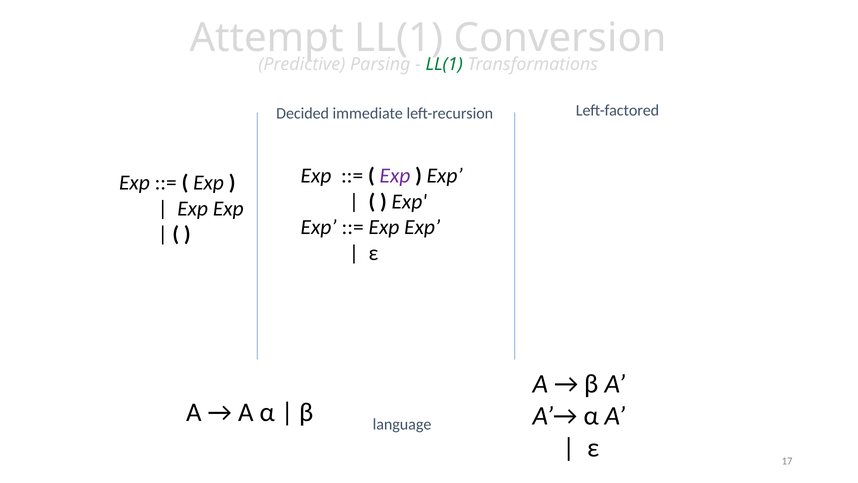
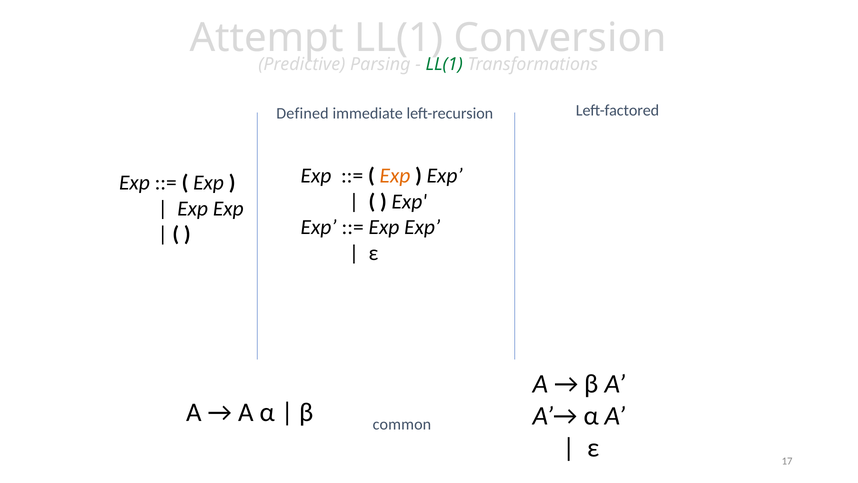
Decided: Decided -> Defined
Exp at (395, 176) colour: purple -> orange
language: language -> common
